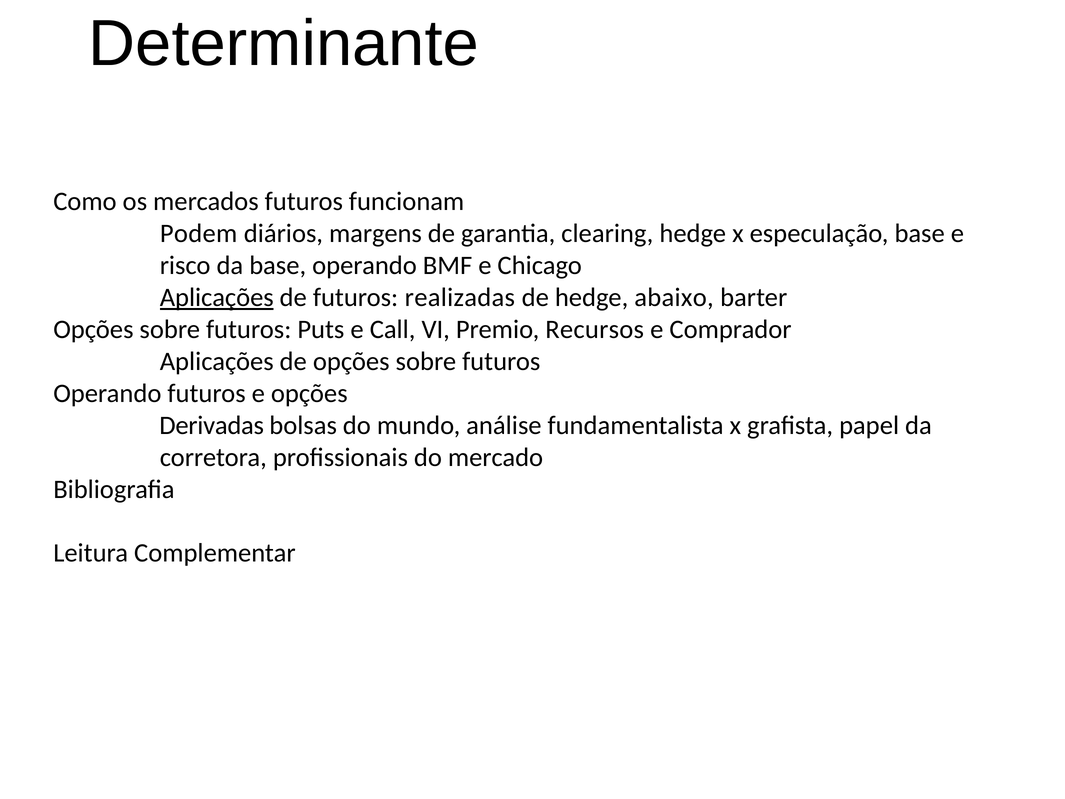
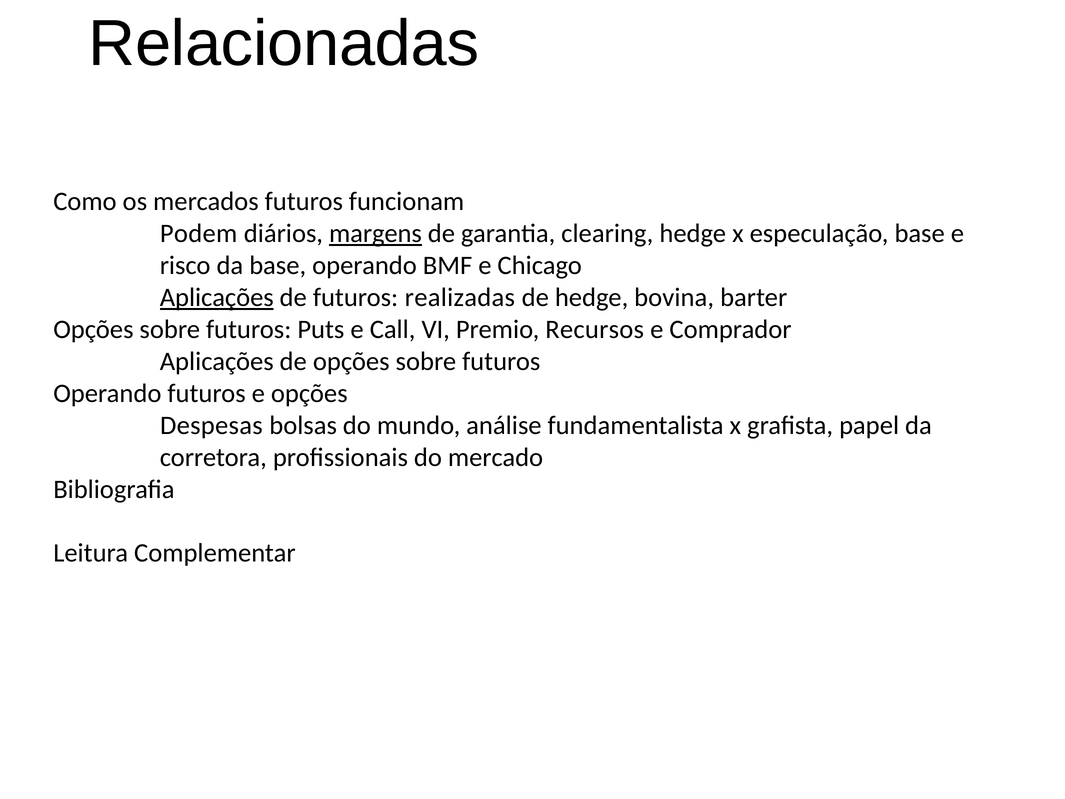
Determinante: Determinante -> Relacionadas
margens underline: none -> present
abaixo: abaixo -> bovina
Derivadas: Derivadas -> Despesas
